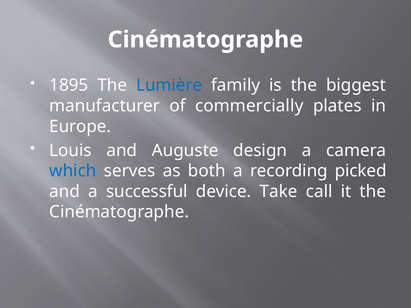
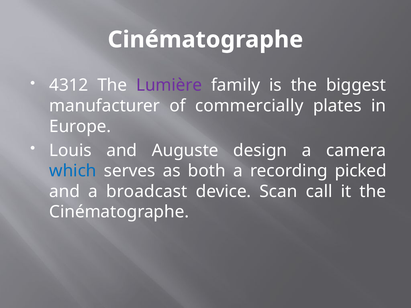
1895: 1895 -> 4312
Lumière colour: blue -> purple
successful: successful -> broadcast
Take: Take -> Scan
